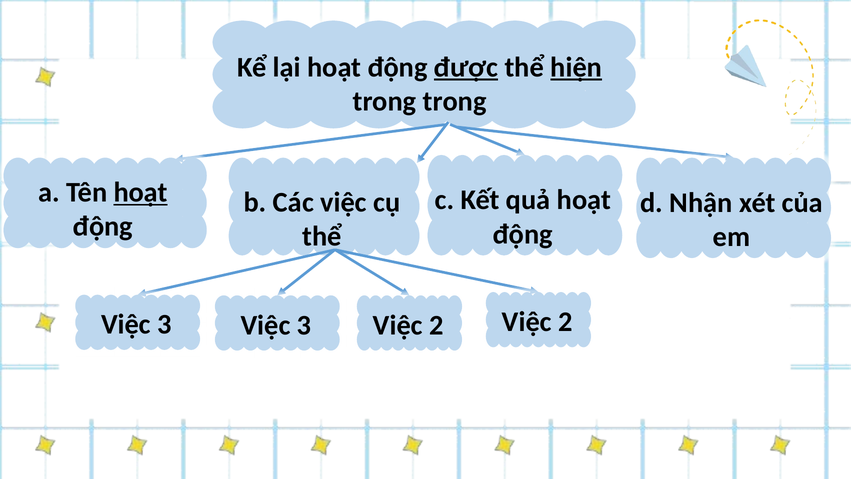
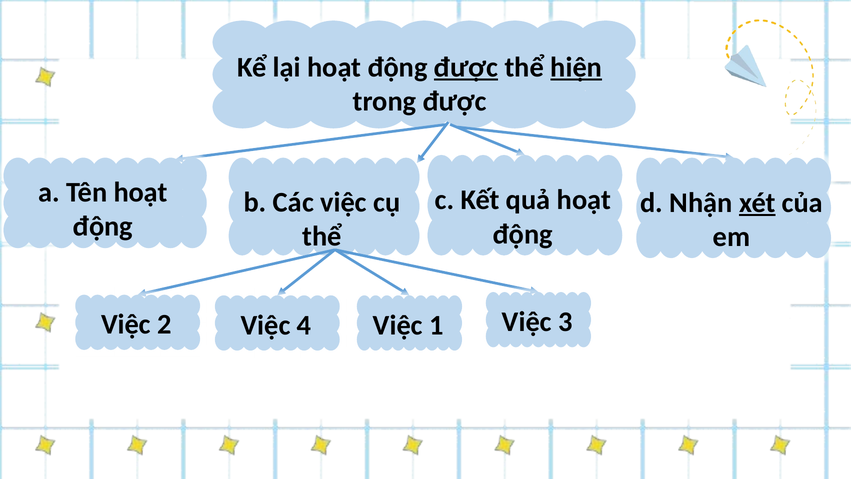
trong trong: trong -> được
hoạt at (141, 192) underline: present -> none
xét underline: none -> present
3 at (164, 324): 3 -> 2
3 at (304, 325): 3 -> 4
2 at (436, 325): 2 -> 1
2 at (565, 322): 2 -> 3
